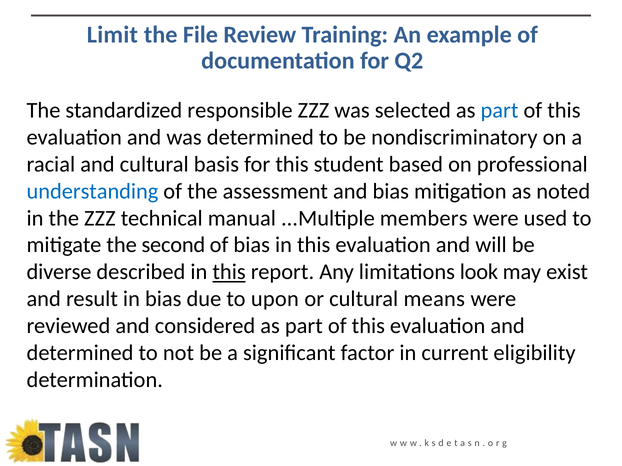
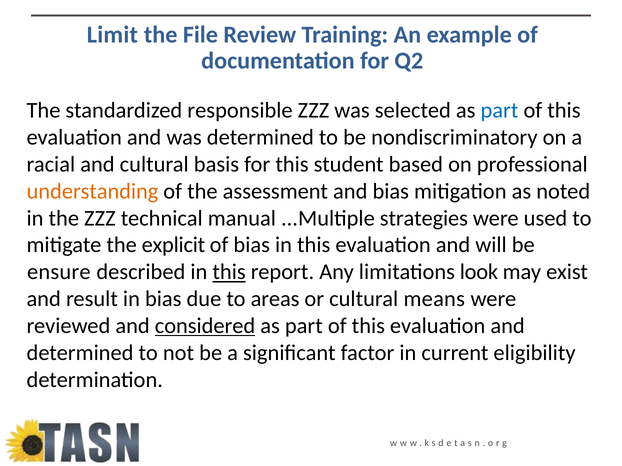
understanding colour: blue -> orange
members: members -> strategies
second: second -> explicit
diverse: diverse -> ensure
upon: upon -> areas
considered underline: none -> present
